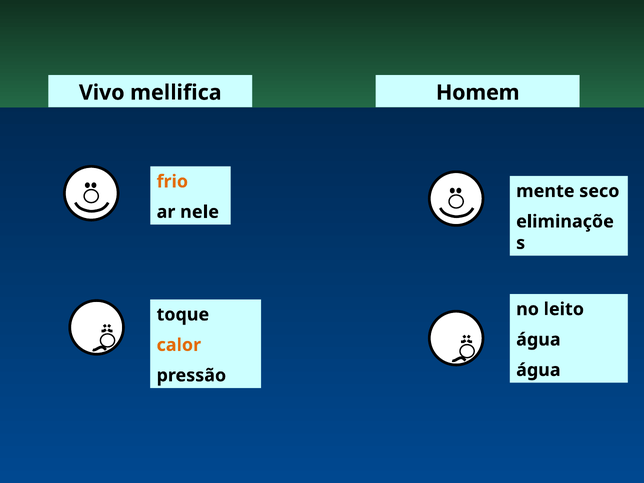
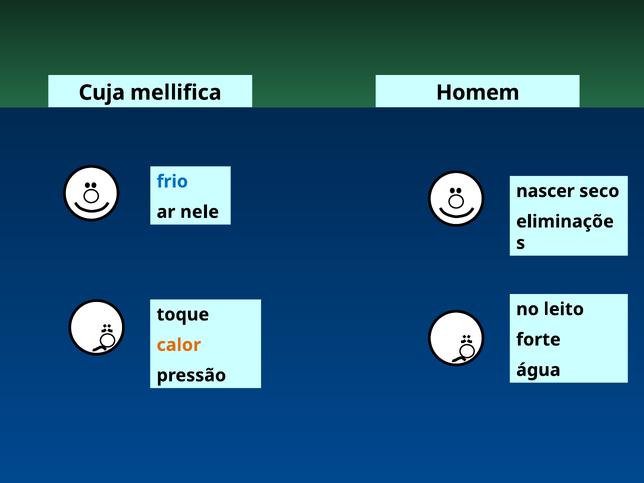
Vivo: Vivo -> Cuja
frio colour: orange -> blue
mente: mente -> nascer
água at (538, 340): água -> forte
